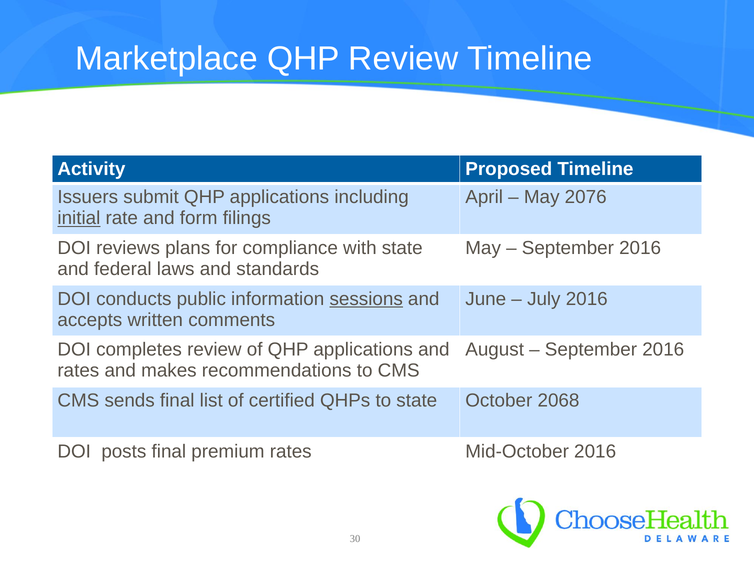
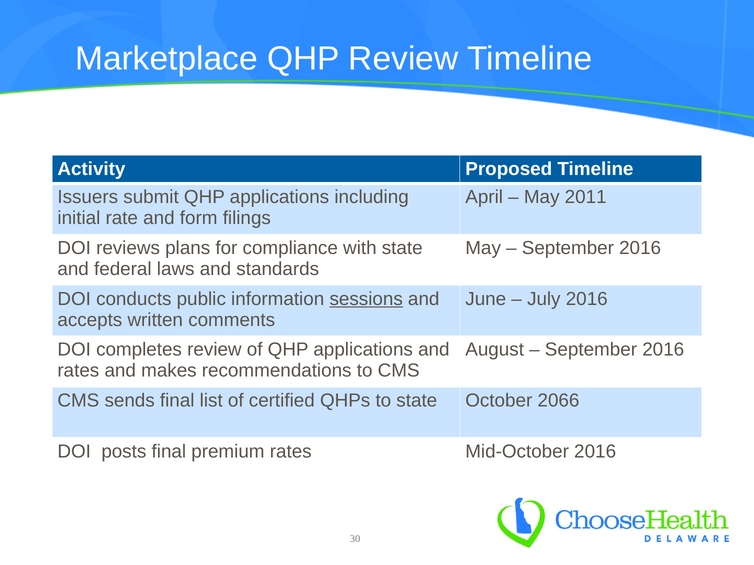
2076: 2076 -> 2011
initial underline: present -> none
2068: 2068 -> 2066
